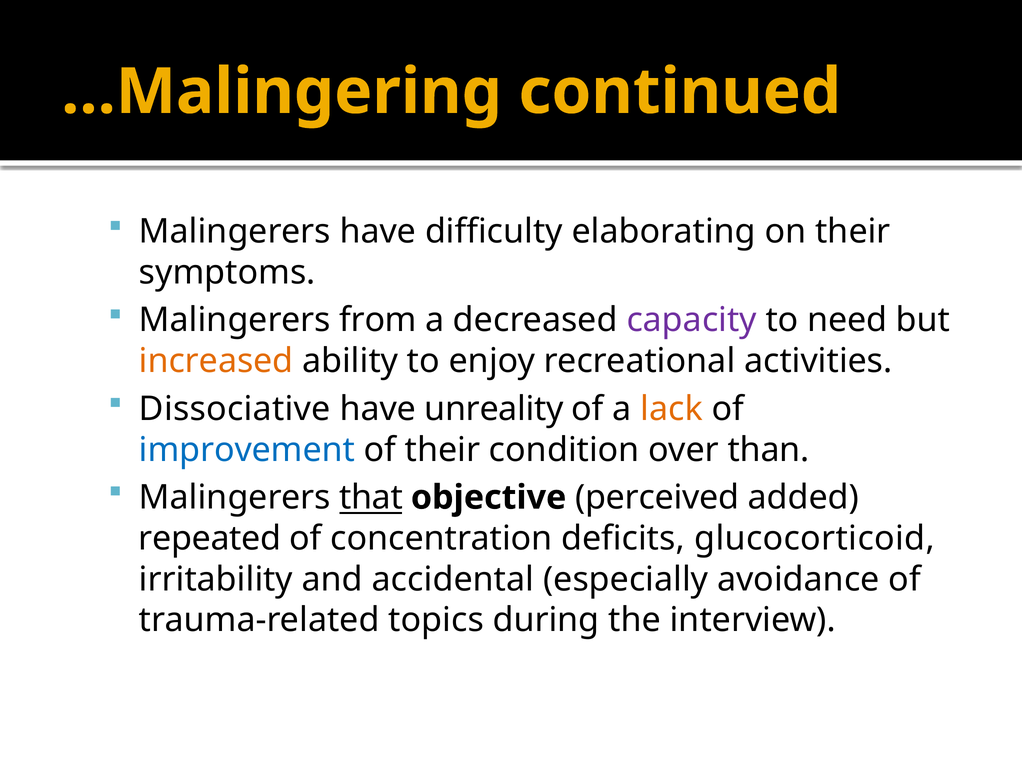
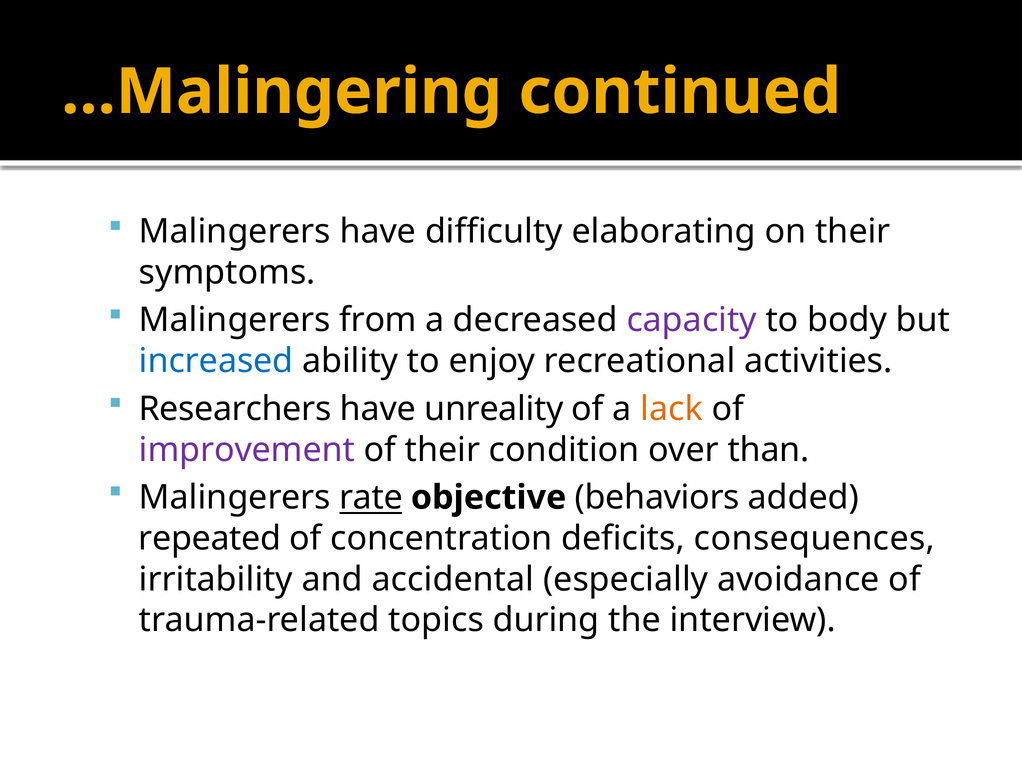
need: need -> body
increased colour: orange -> blue
Dissociative: Dissociative -> Researchers
improvement colour: blue -> purple
that: that -> rate
perceived: perceived -> behaviors
glucocorticoid: glucocorticoid -> consequences
